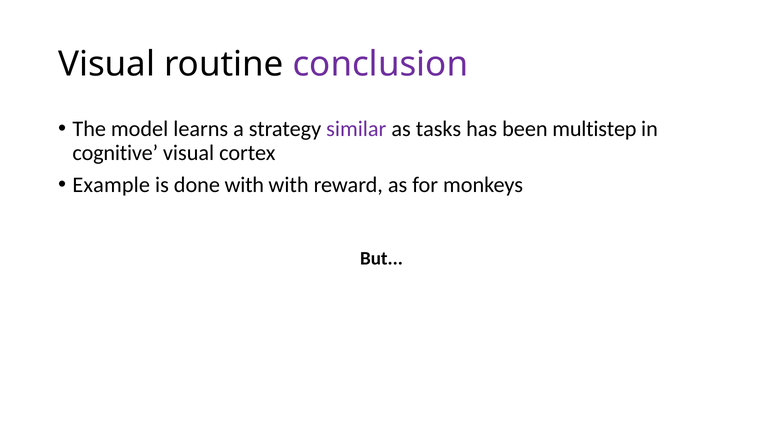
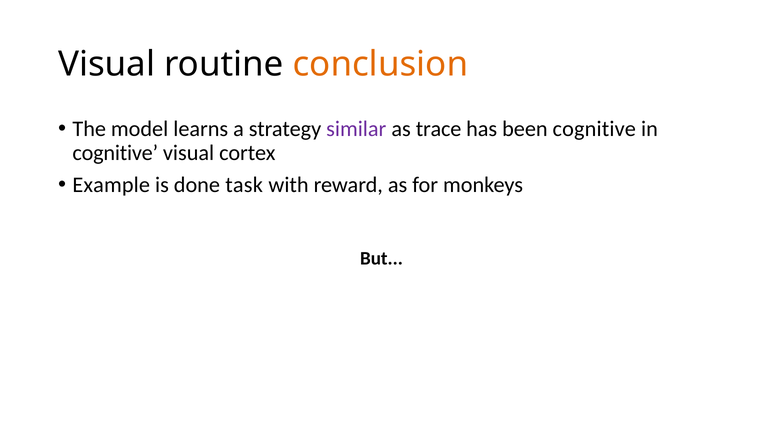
conclusion colour: purple -> orange
tasks: tasks -> trace
been multistep: multistep -> cognitive
done with: with -> task
